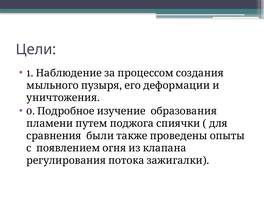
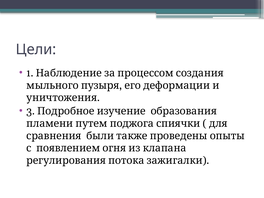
0: 0 -> 3
